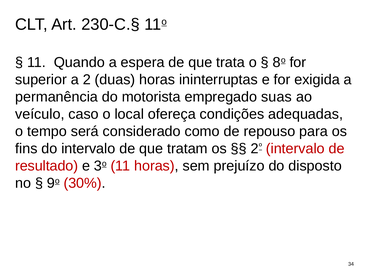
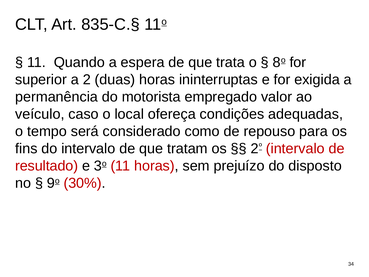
230-C.§: 230-C.§ -> 835-C.§
suas: suas -> valor
